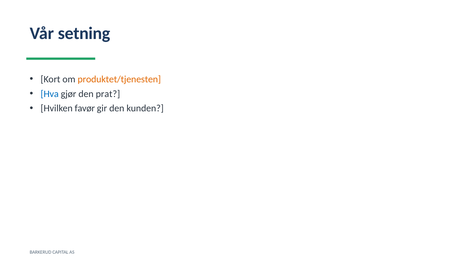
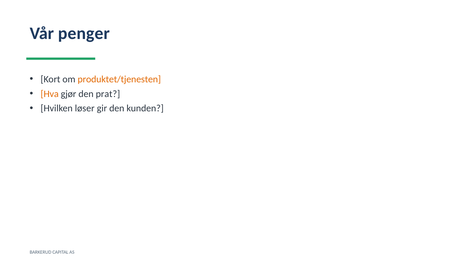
setning: setning -> penger
Hva colour: blue -> orange
favør: favør -> løser
